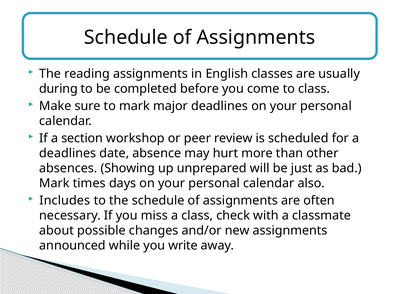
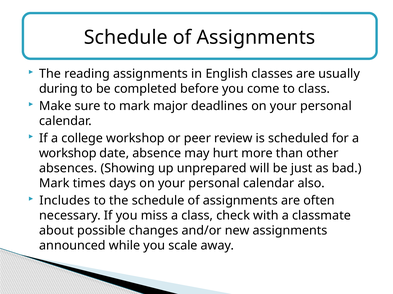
section: section -> college
deadlines at (68, 154): deadlines -> workshop
write: write -> scale
